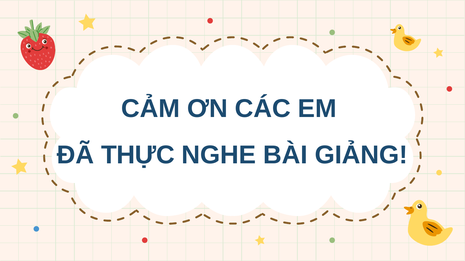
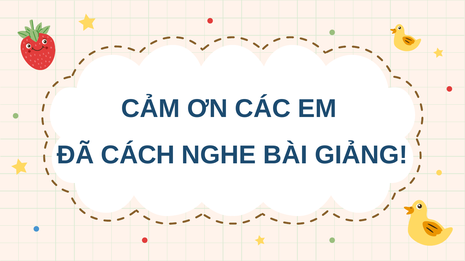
THỰC: THỰC -> CÁCH
